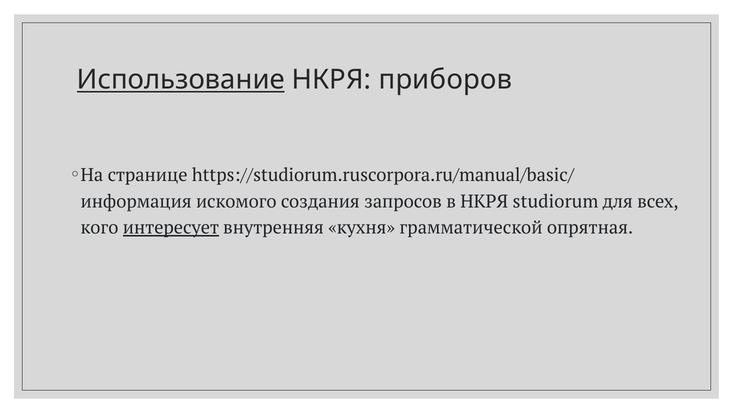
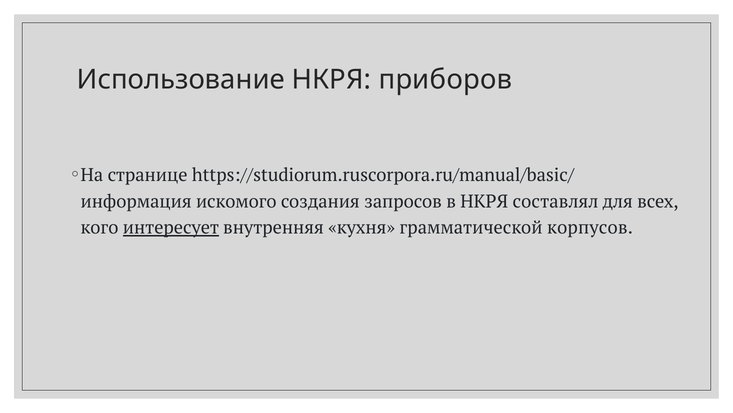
Использование underline: present -> none
studiorum: studiorum -> составлял
опрятная: опрятная -> корпусов
